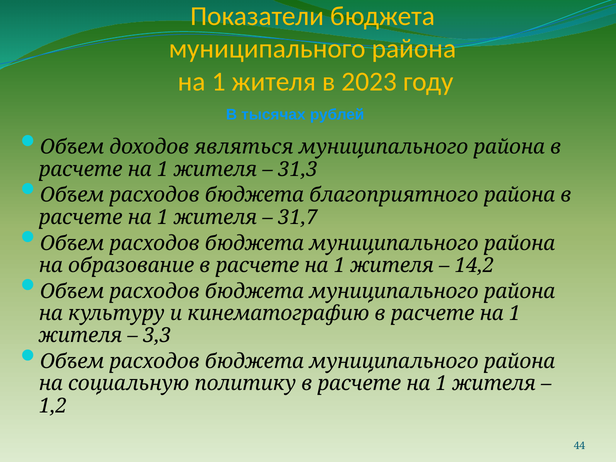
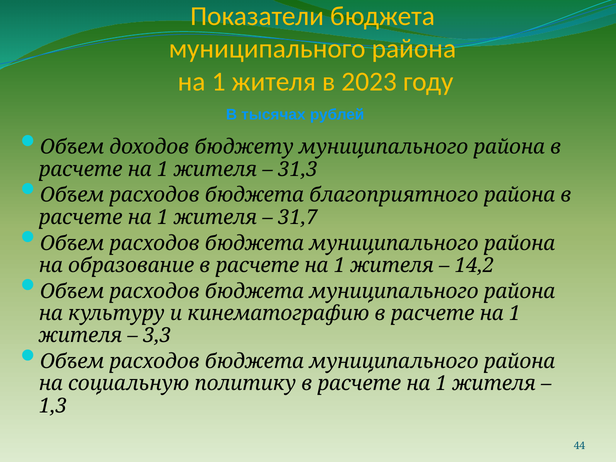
являться: являться -> бюджету
1,2: 1,2 -> 1,3
